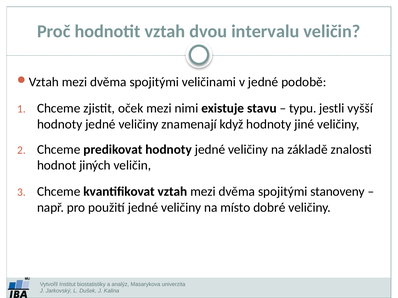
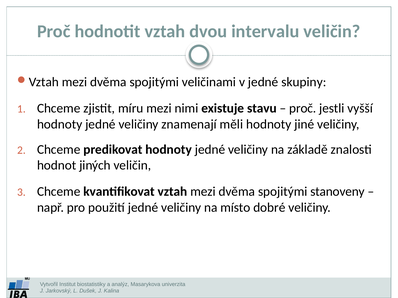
podobě: podobě -> skupiny
oček: oček -> míru
typu at (303, 109): typu -> proč
když: když -> měli
